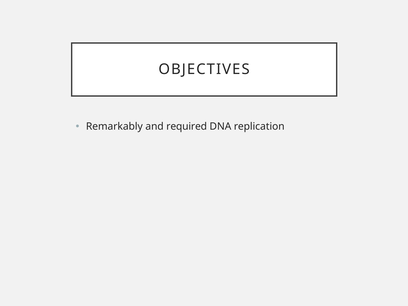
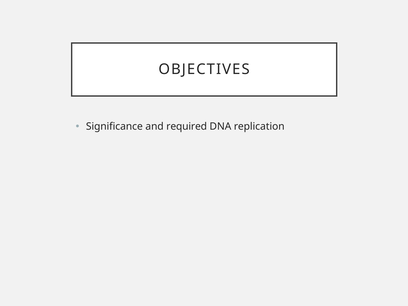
Remarkably: Remarkably -> Significance
